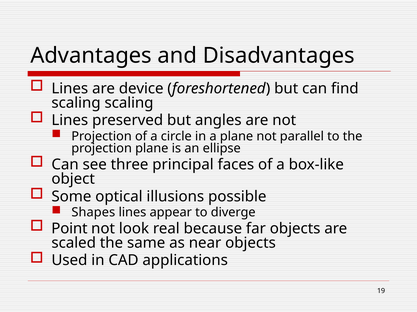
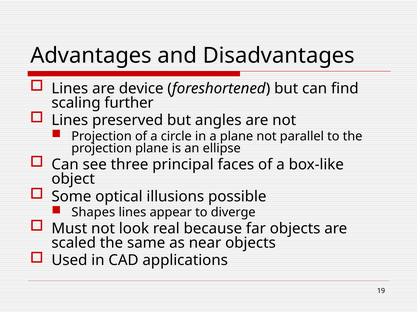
scaling scaling: scaling -> further
Point: Point -> Must
